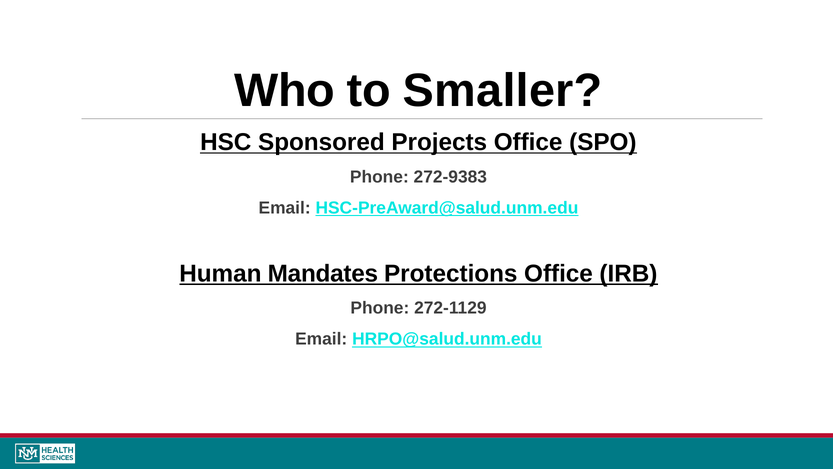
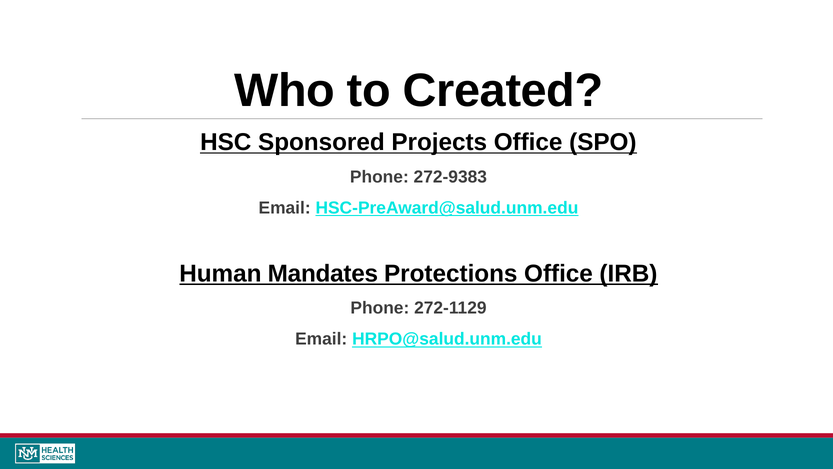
Smaller: Smaller -> Created
